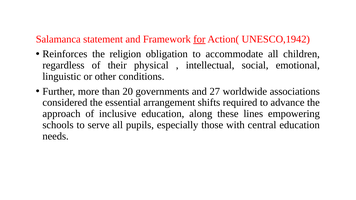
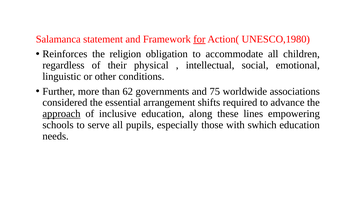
UNESCO,1942: UNESCO,1942 -> UNESCO,1980
20: 20 -> 62
27: 27 -> 75
approach underline: none -> present
central: central -> swhich
